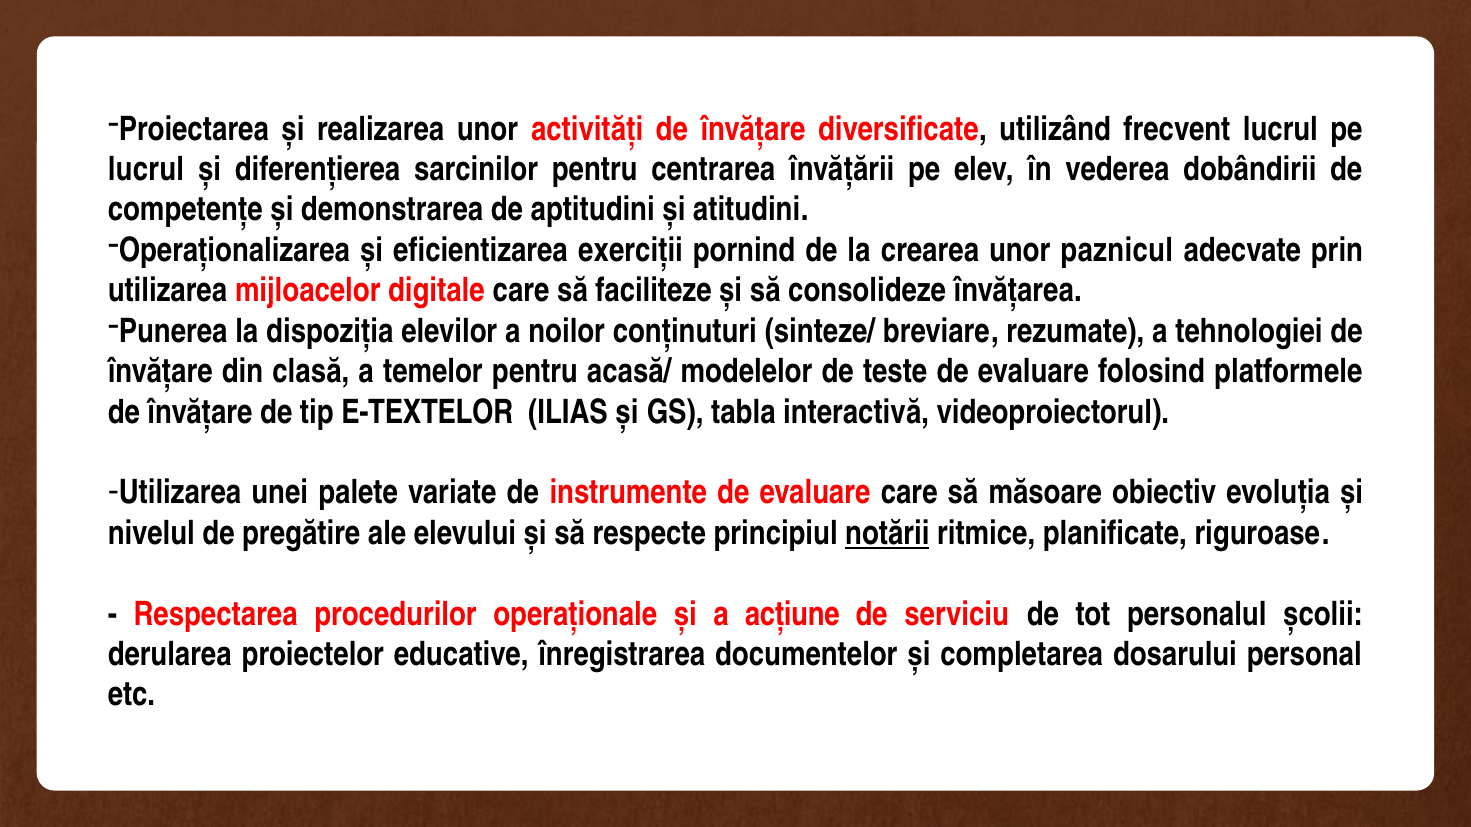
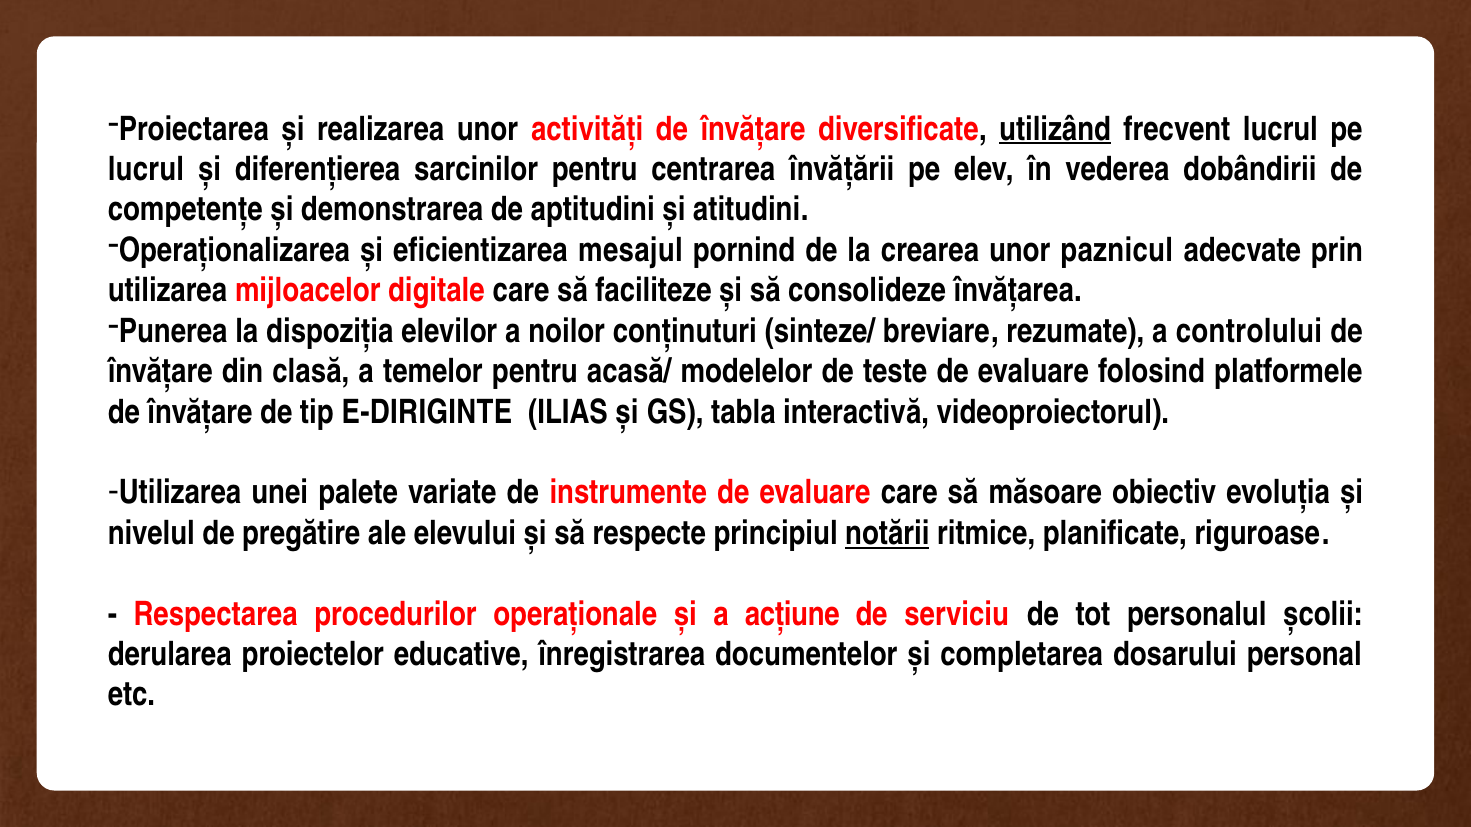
utilizând underline: none -> present
exerciții: exerciții -> mesajul
tehnologiei: tehnologiei -> controlului
E-TEXTELOR: E-TEXTELOR -> E-DIRIGINTE
